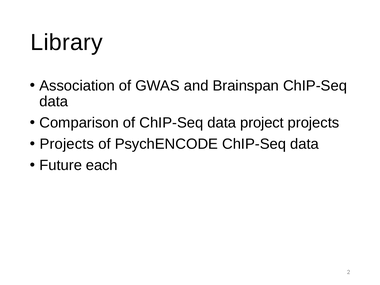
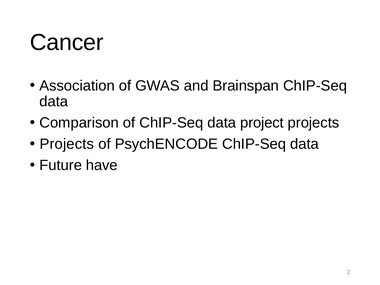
Library: Library -> Cancer
each: each -> have
